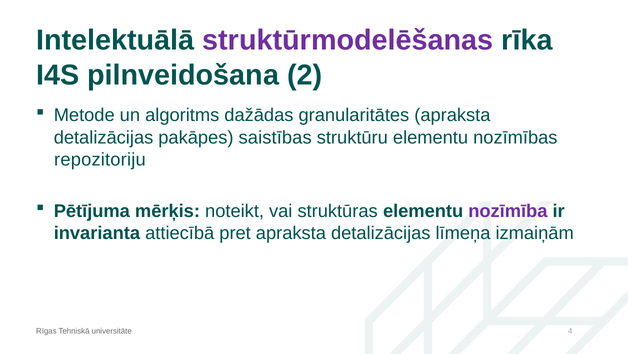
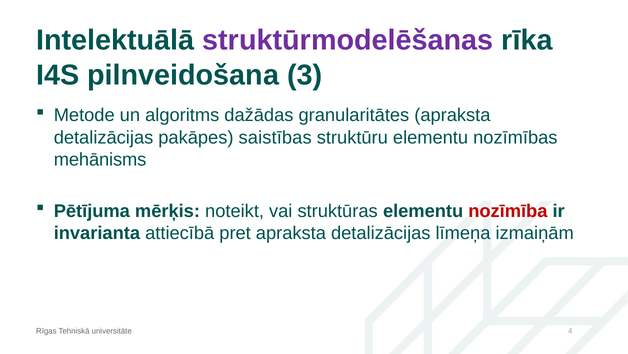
2: 2 -> 3
repozitoriju: repozitoriju -> mehānisms
nozīmība colour: purple -> red
